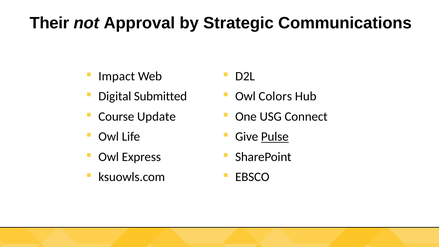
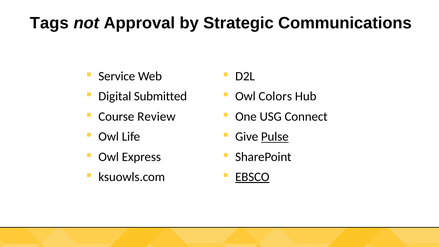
Their: Their -> Tags
Impact: Impact -> Service
Update: Update -> Review
EBSCO underline: none -> present
